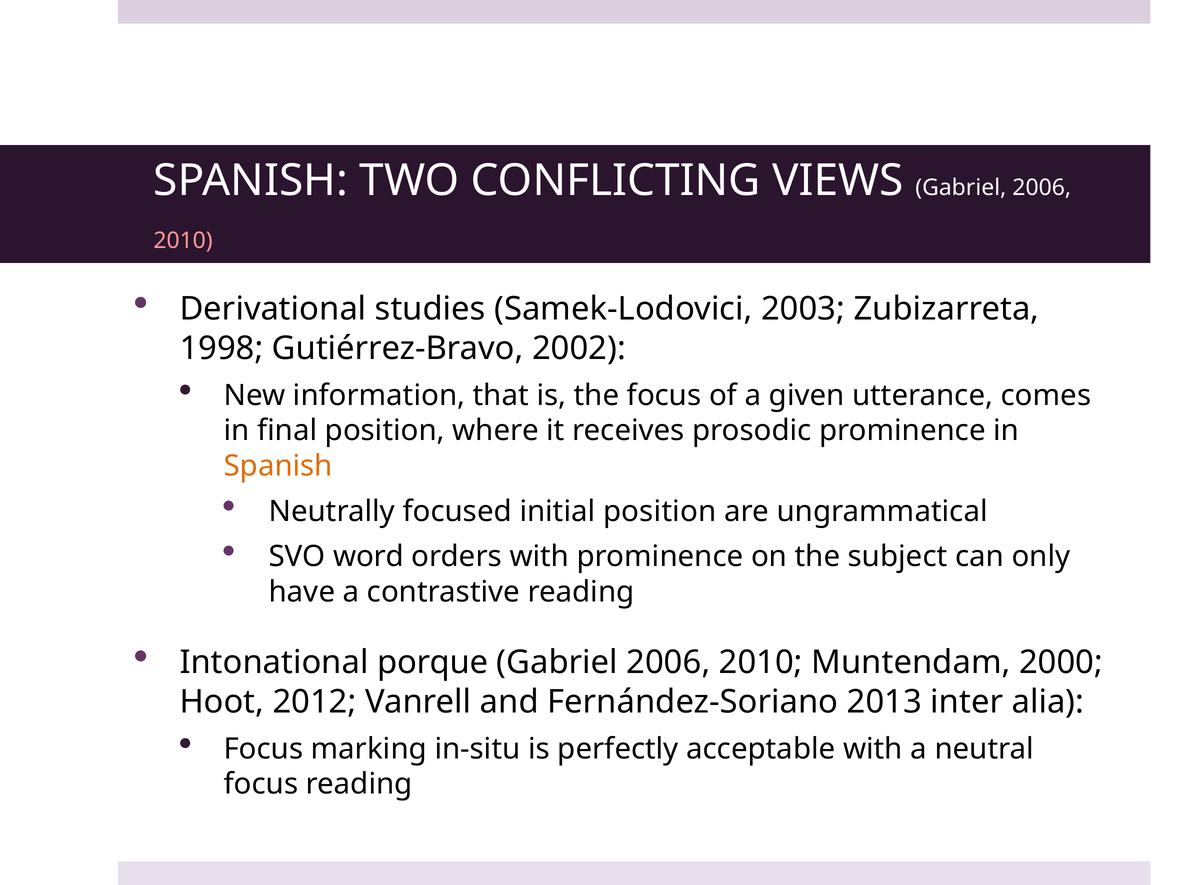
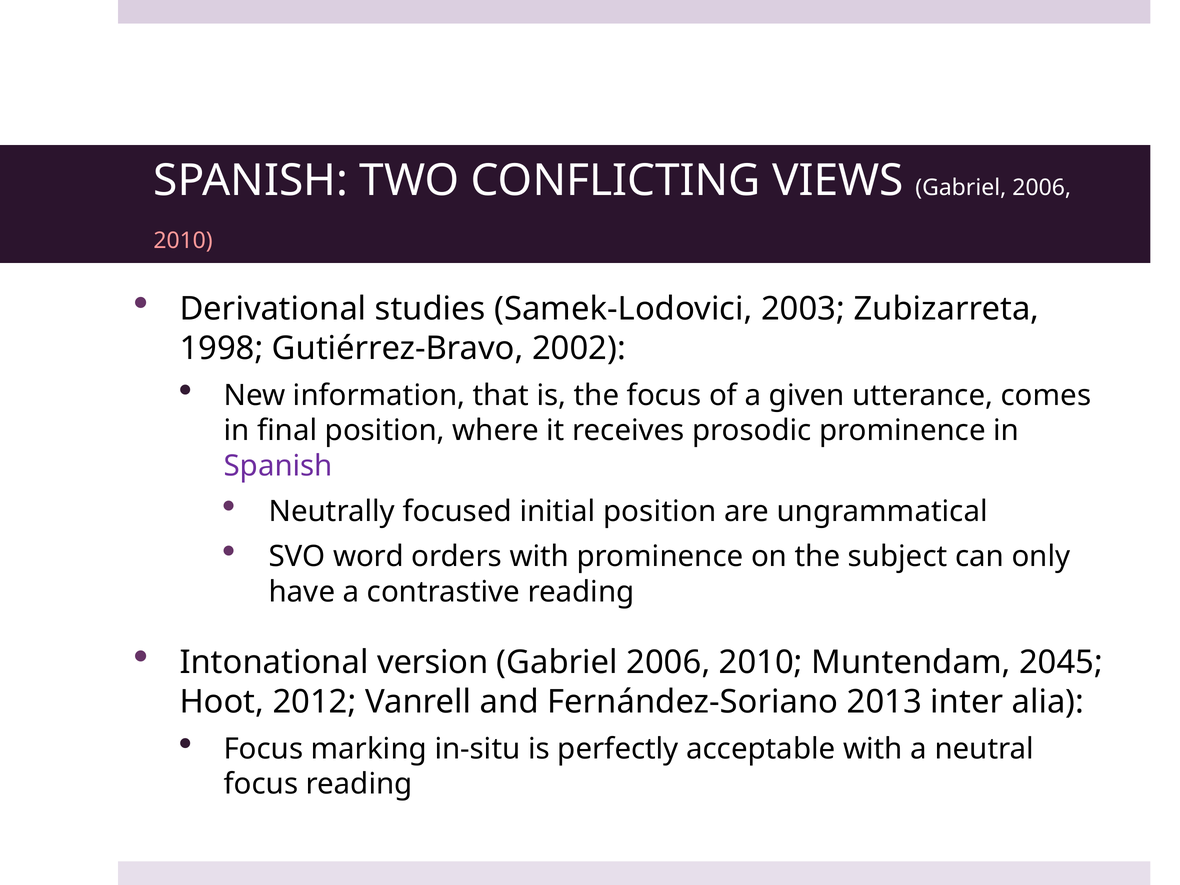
Spanish at (278, 466) colour: orange -> purple
porque: porque -> version
2000: 2000 -> 2045
